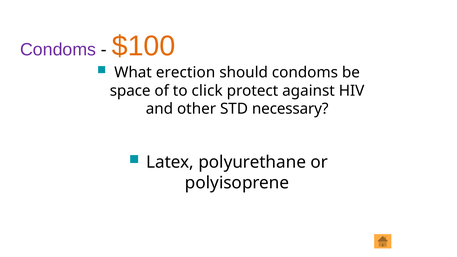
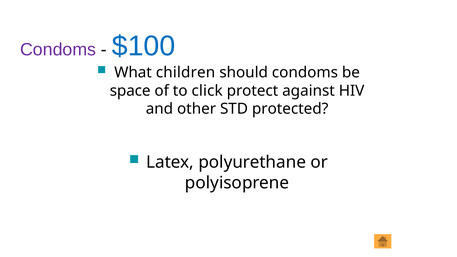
$100 colour: orange -> blue
erection: erection -> children
necessary: necessary -> protected
